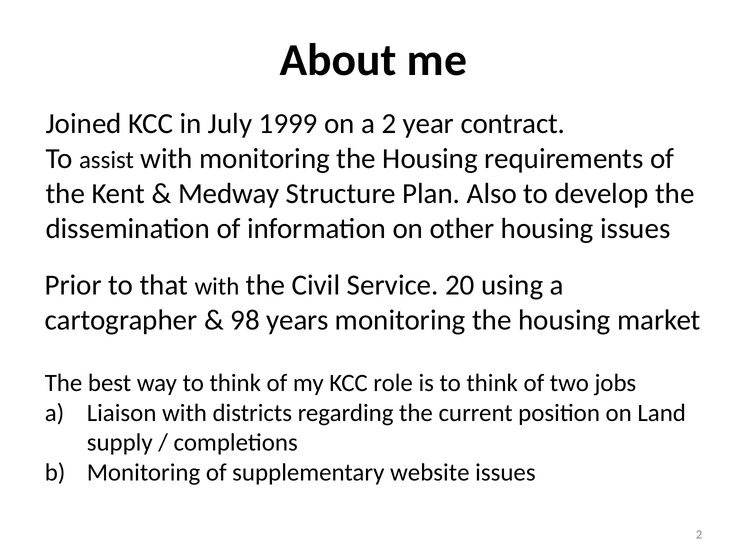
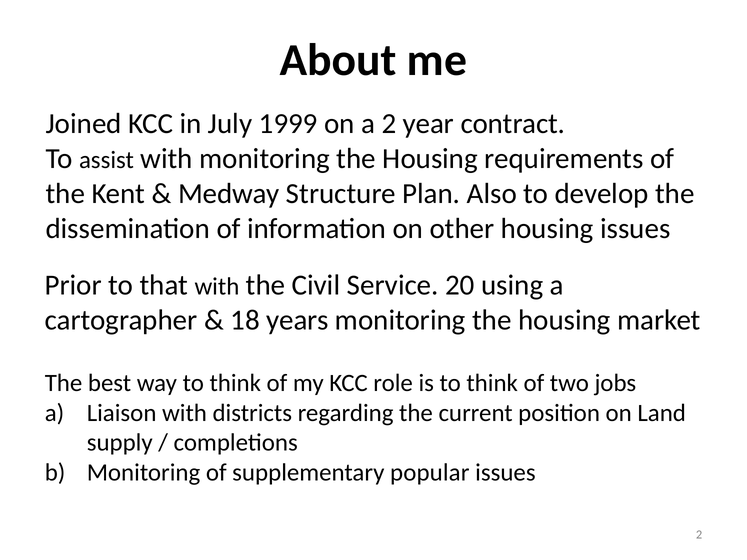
98: 98 -> 18
website: website -> popular
